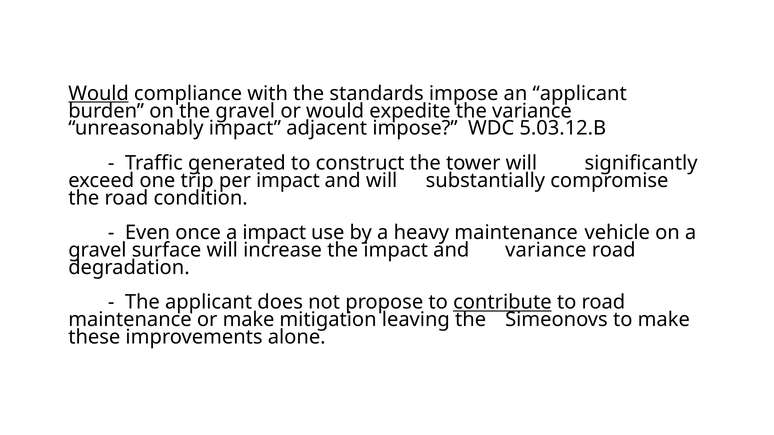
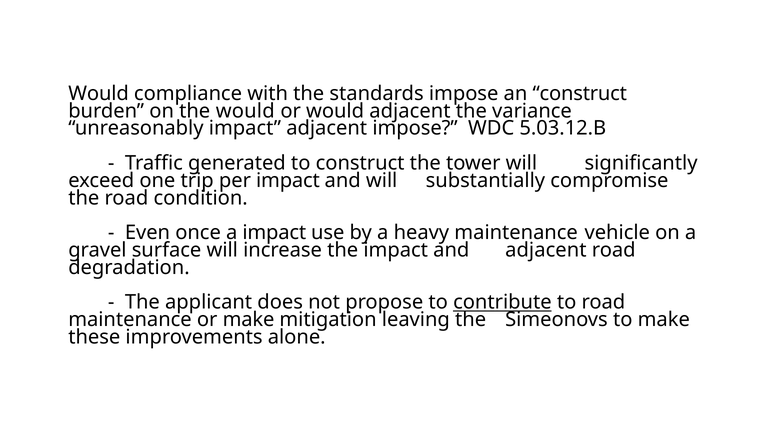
Would at (99, 94) underline: present -> none
an applicant: applicant -> construct
the gravel: gravel -> would
would expedite: expedite -> adjacent
and variance: variance -> adjacent
